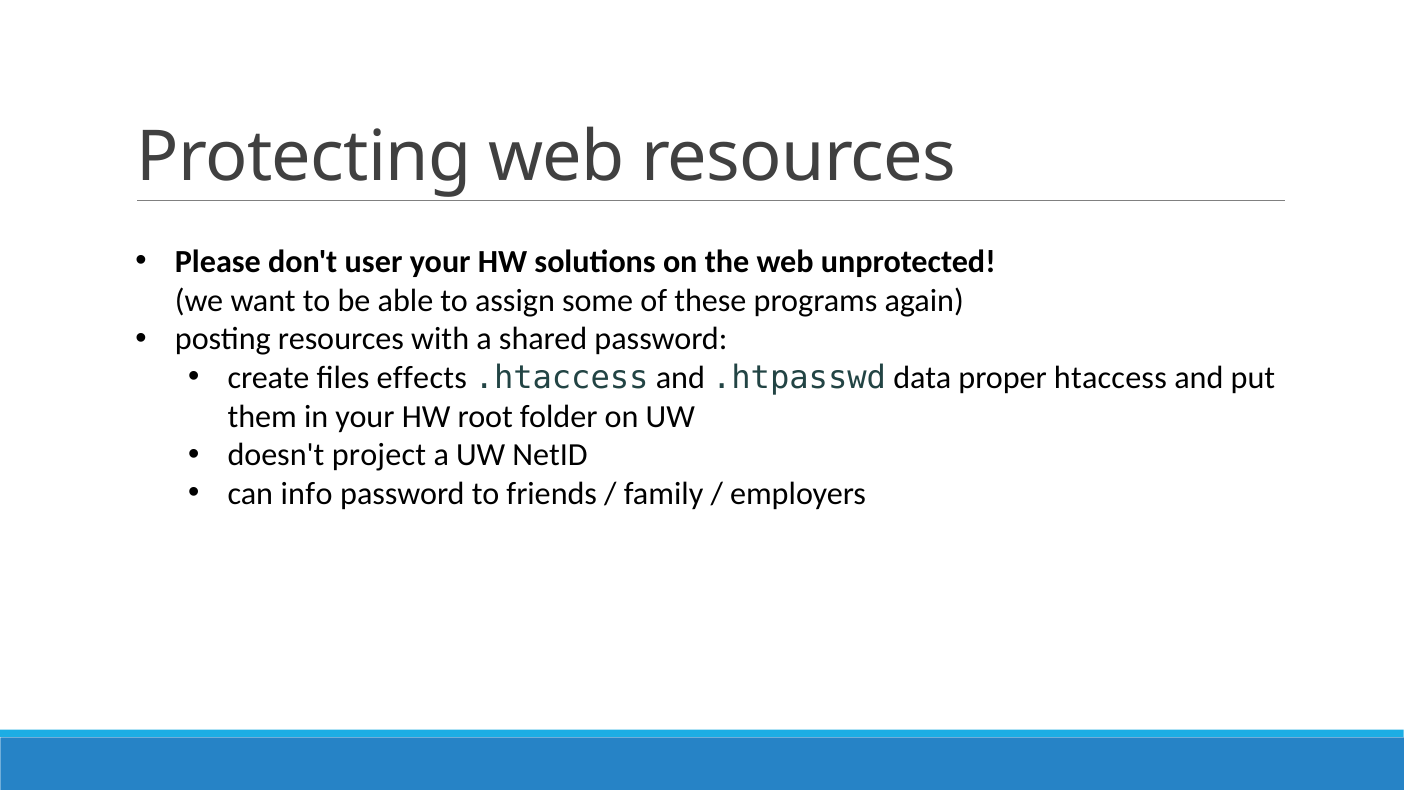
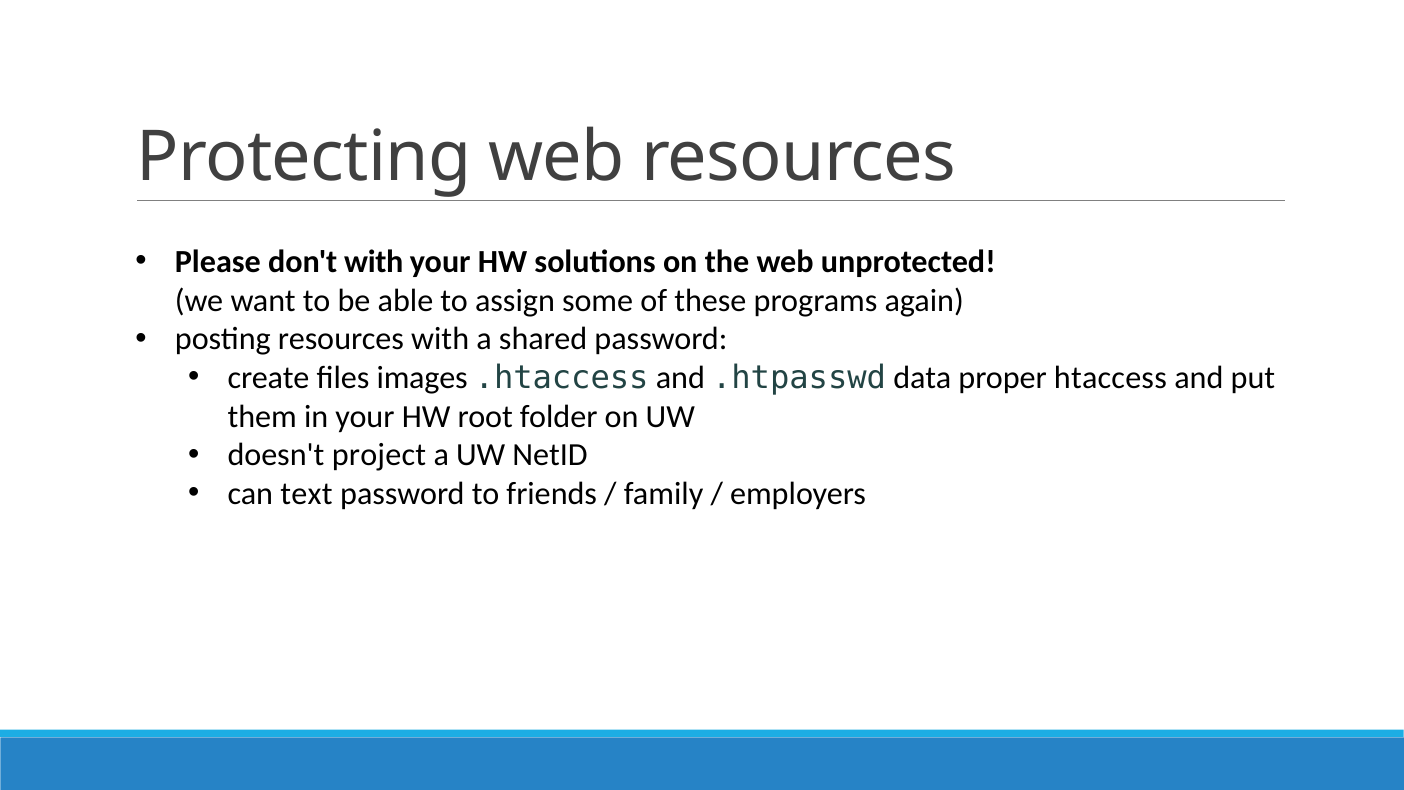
don't user: user -> with
effects: effects -> images
info: info -> text
